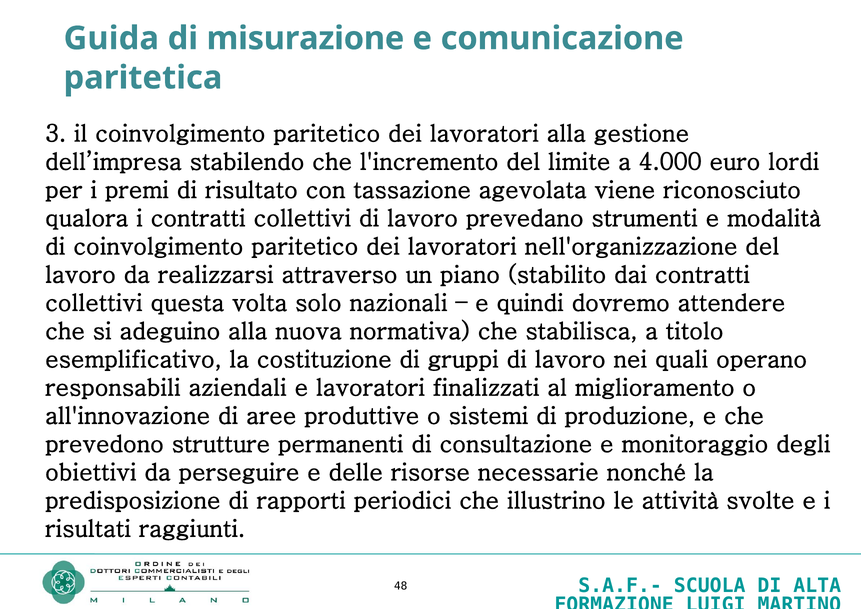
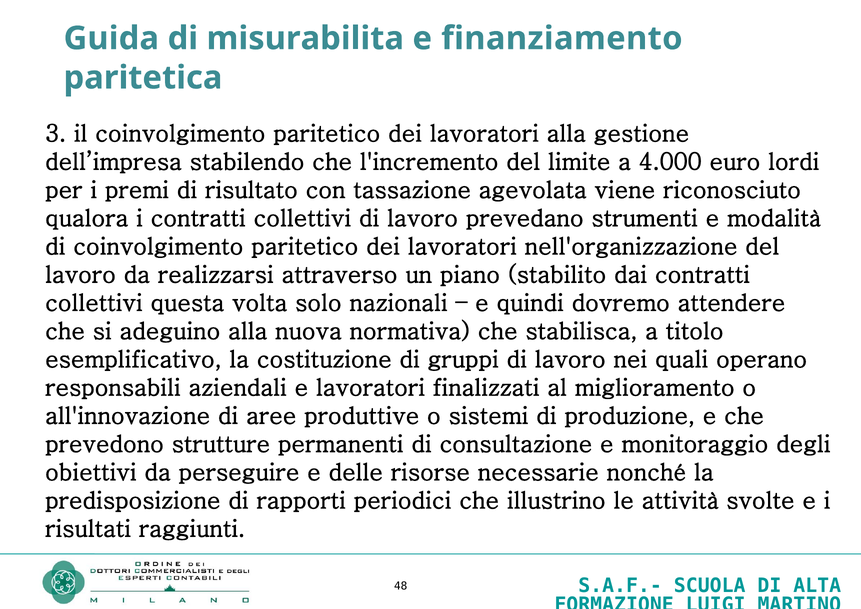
misurazione: misurazione -> misurabilita
comunicazione: comunicazione -> finanziamento
